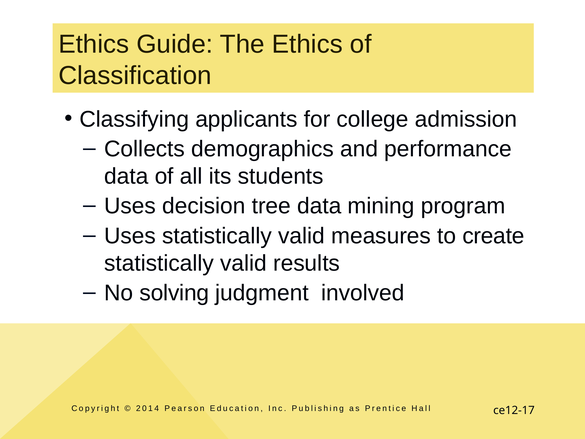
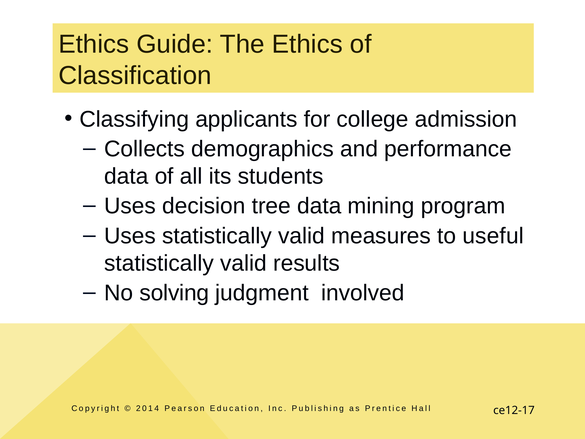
create: create -> useful
